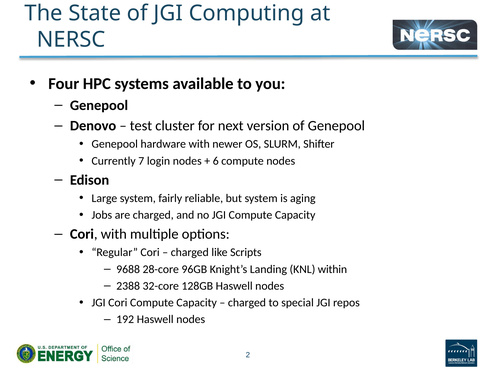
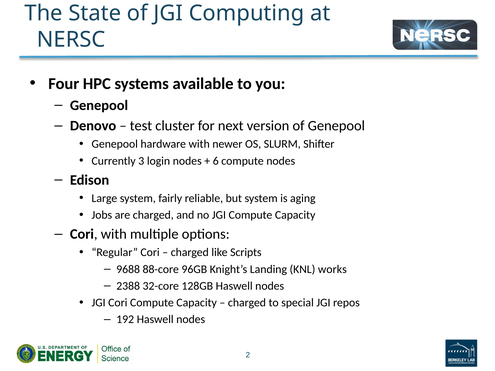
7: 7 -> 3
28-core: 28-core -> 88-core
within: within -> works
